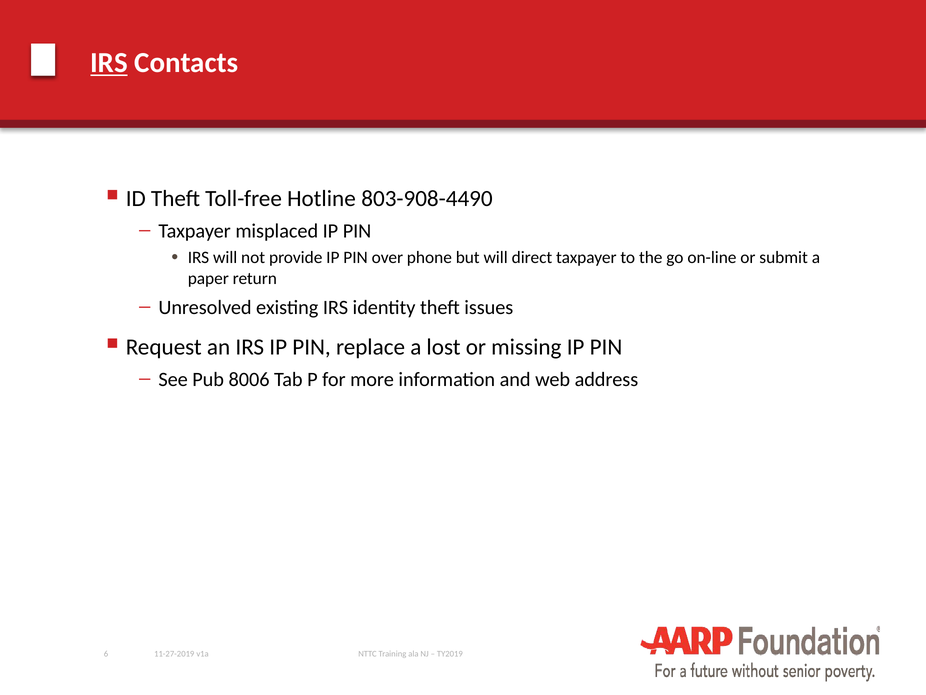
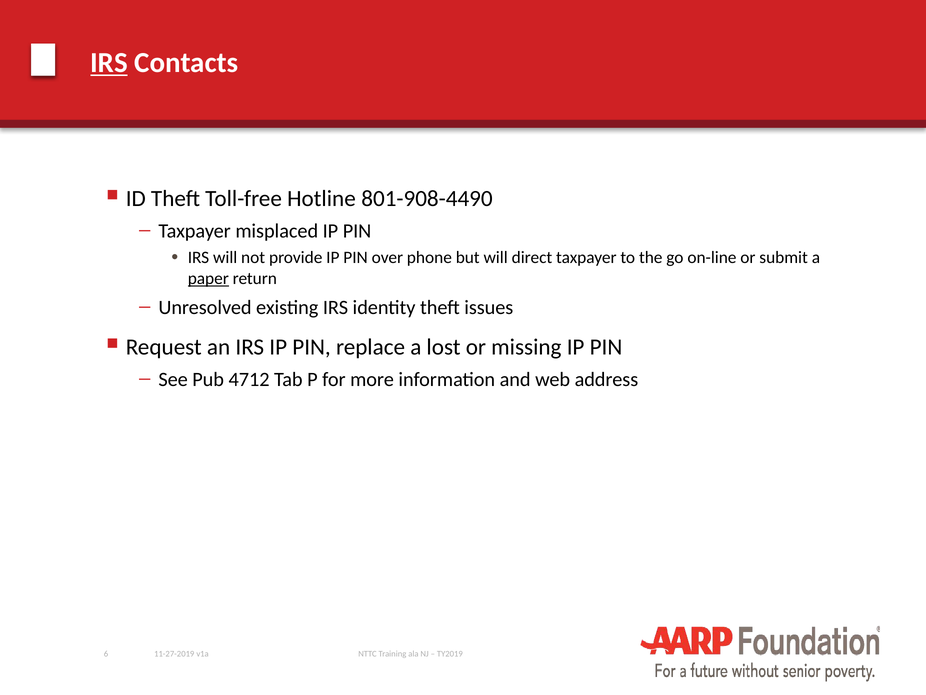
803-908-4490: 803-908-4490 -> 801-908-4490
paper underline: none -> present
8006: 8006 -> 4712
